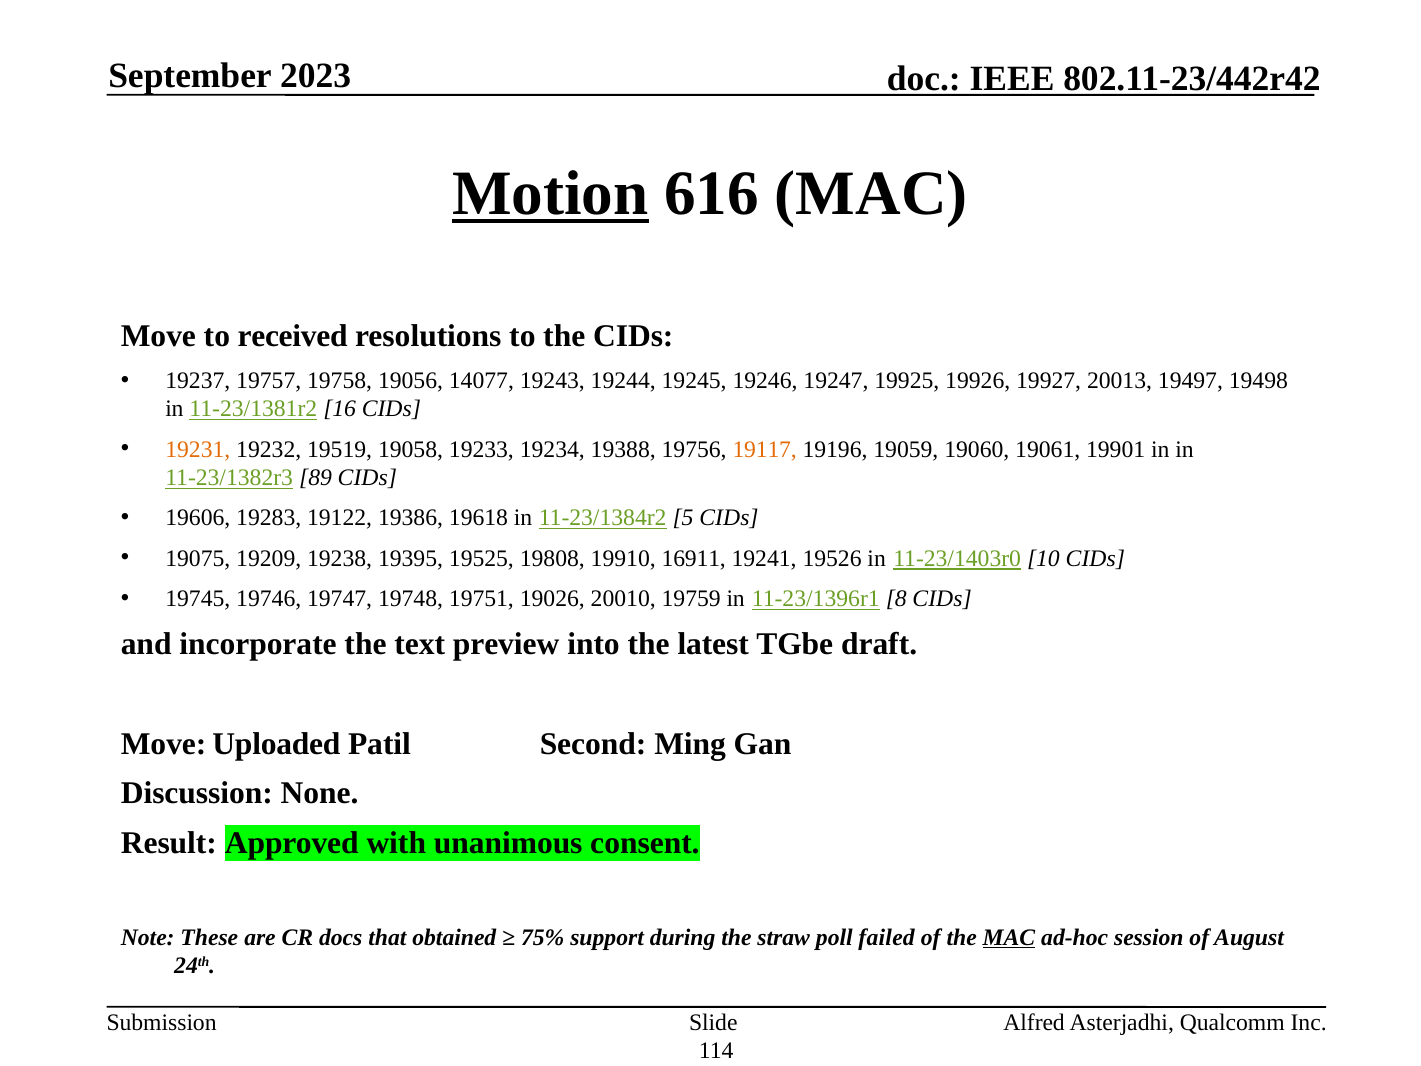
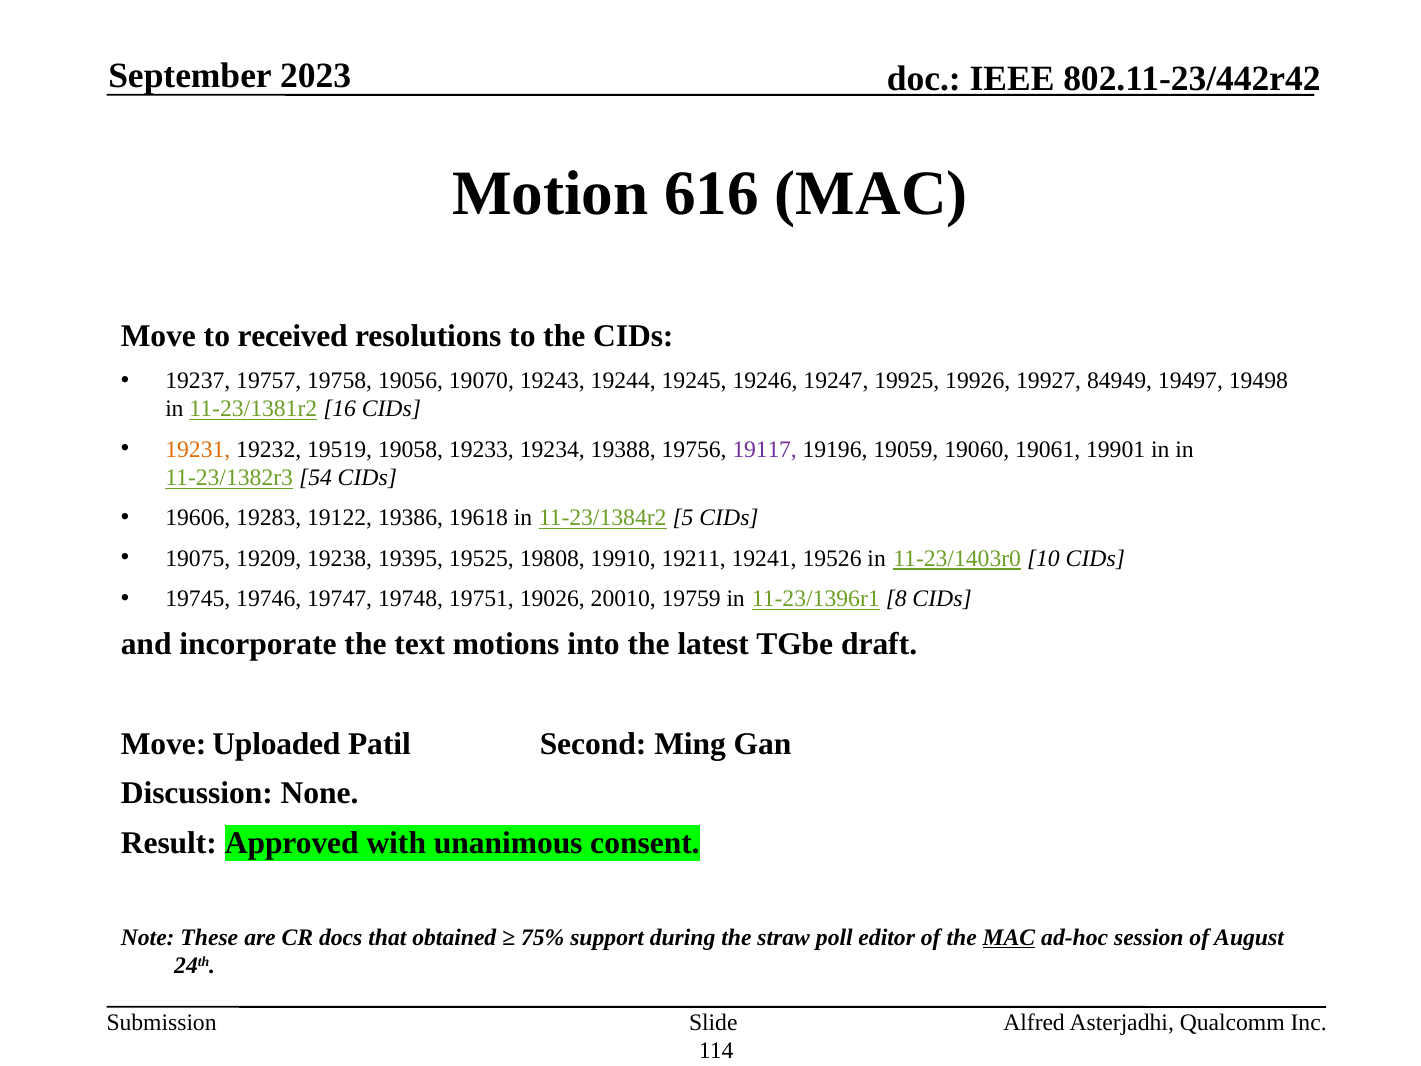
Motion underline: present -> none
14077: 14077 -> 19070
20013: 20013 -> 84949
19117 colour: orange -> purple
89: 89 -> 54
16911: 16911 -> 19211
preview: preview -> motions
failed: failed -> editor
